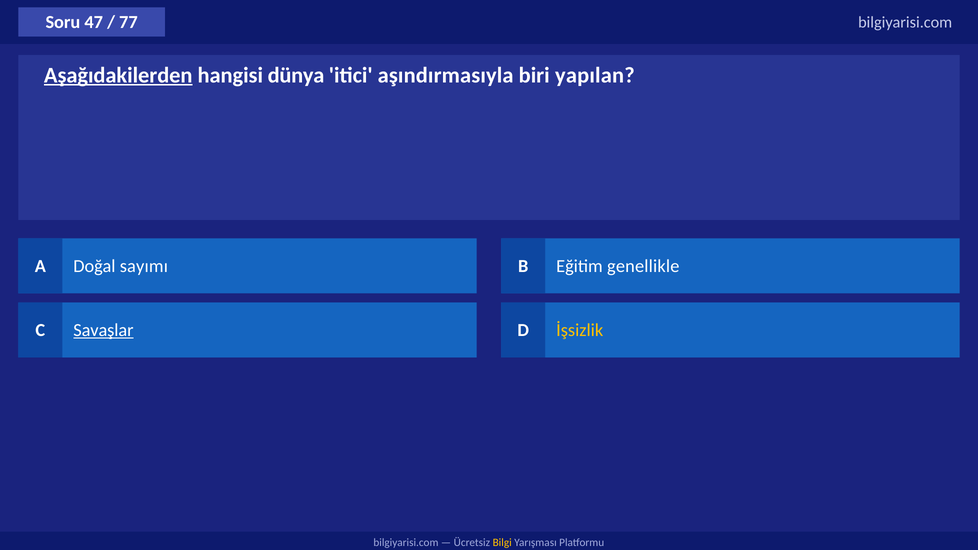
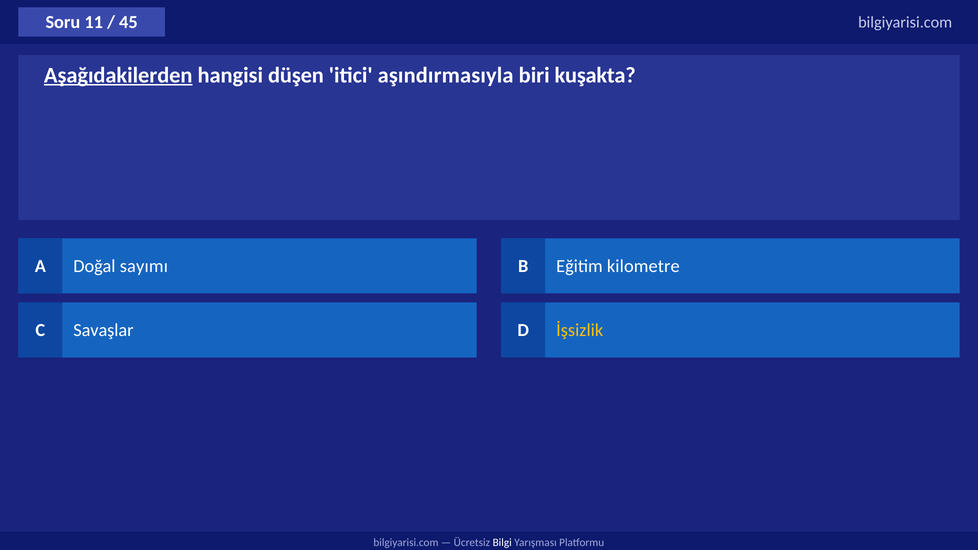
47: 47 -> 11
77: 77 -> 45
dünya: dünya -> düşen
yapılan: yapılan -> kuşakta
genellikle: genellikle -> kilometre
Savaşlar underline: present -> none
Bilgi colour: yellow -> white
